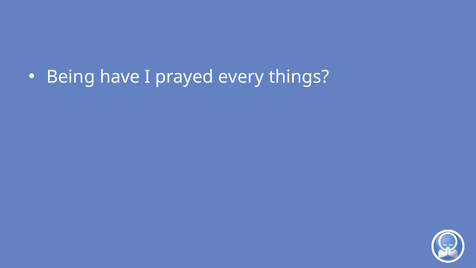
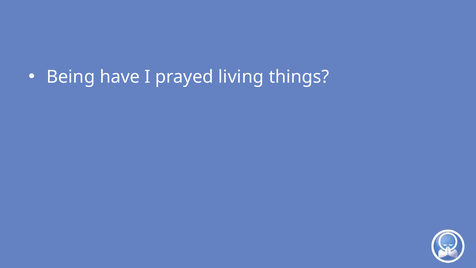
every: every -> living
